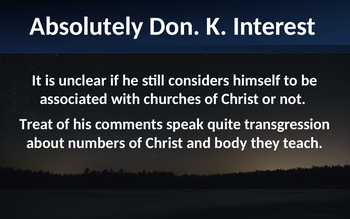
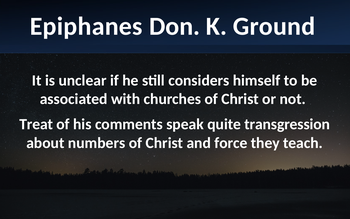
Absolutely: Absolutely -> Epiphanes
Interest: Interest -> Ground
body: body -> force
